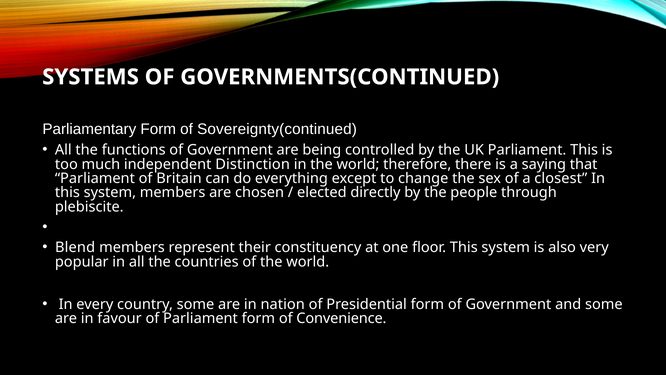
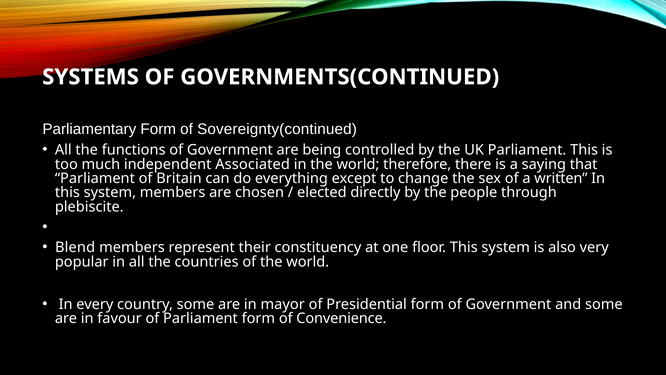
Distinction: Distinction -> Associated
closest: closest -> written
nation: nation -> mayor
